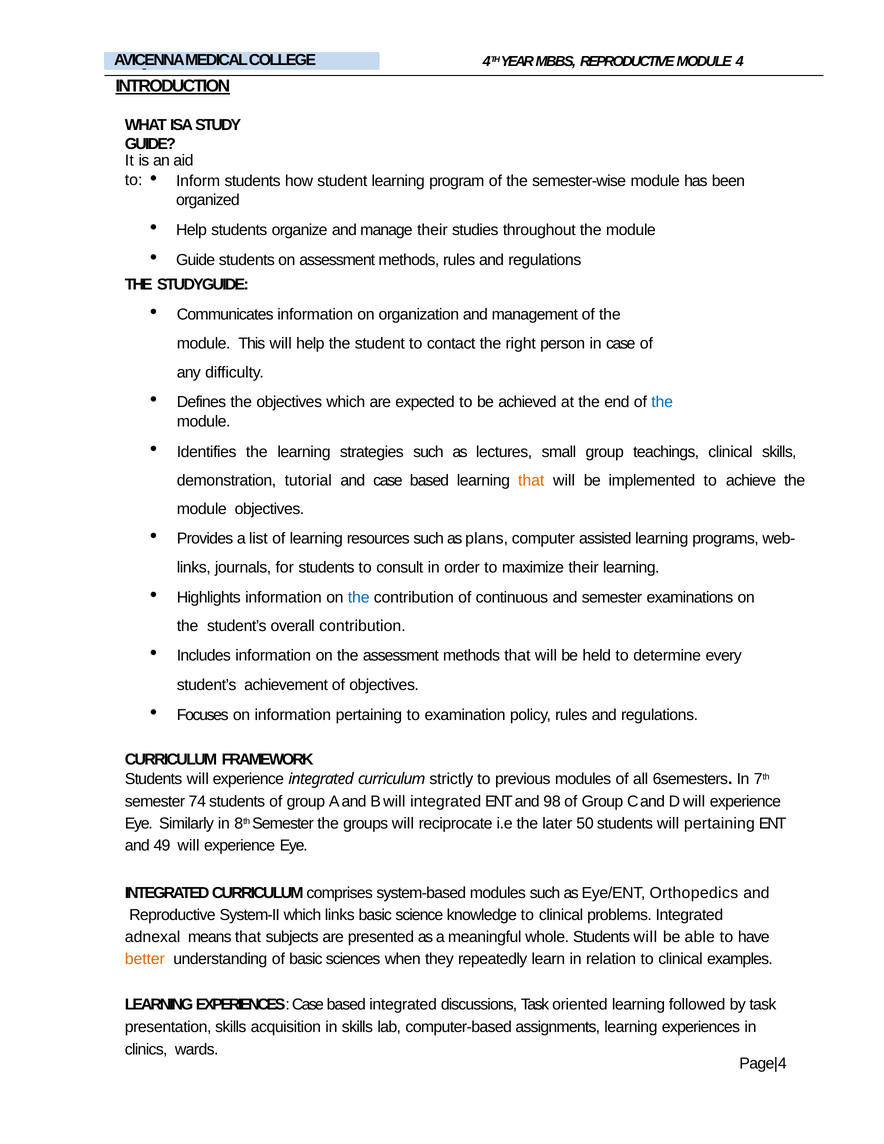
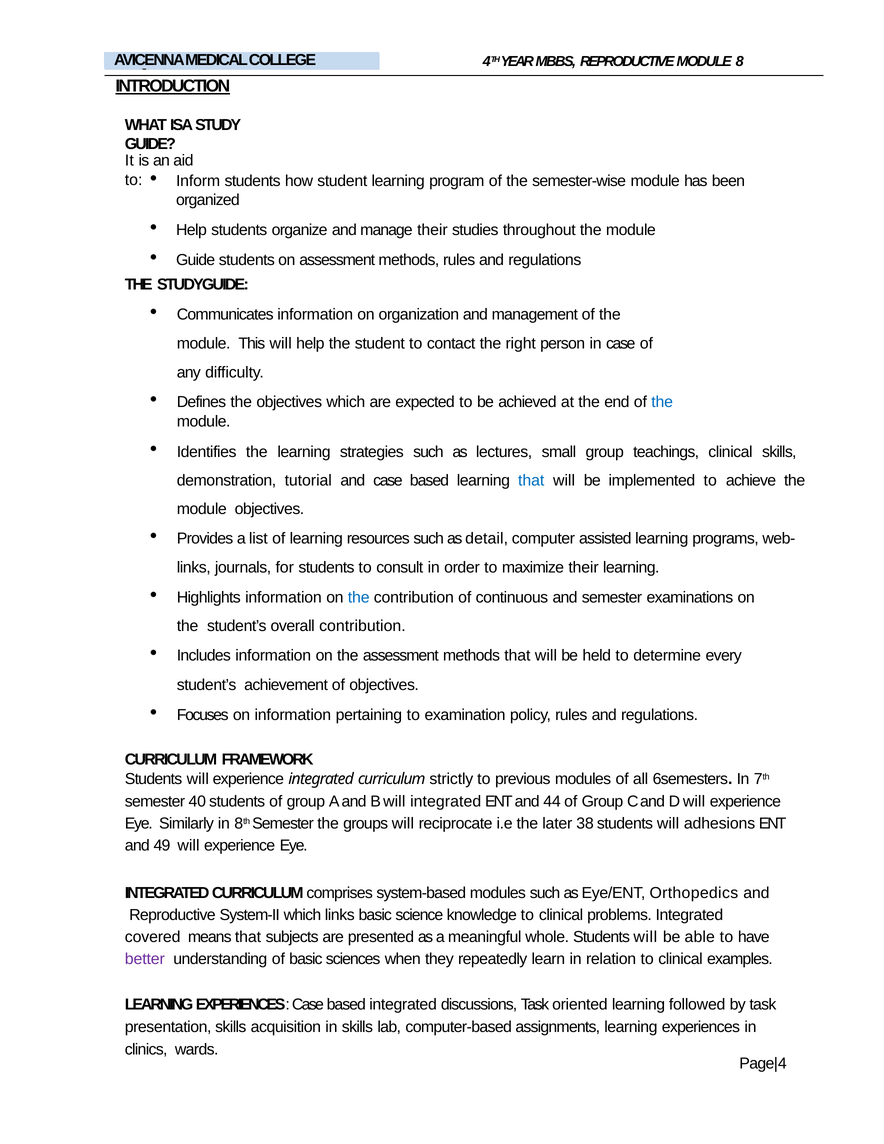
4: 4 -> 8
that at (531, 480) colour: orange -> blue
plans: plans -> detail
74: 74 -> 40
98: 98 -> 44
50: 50 -> 38
will pertaining: pertaining -> adhesions
adnexal: adnexal -> covered
better colour: orange -> purple
